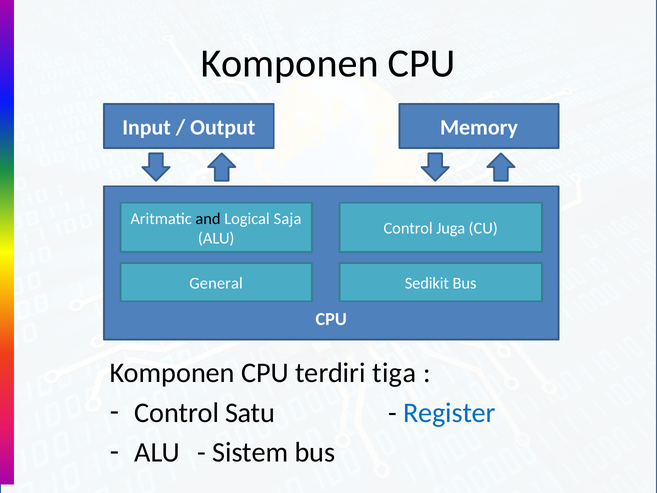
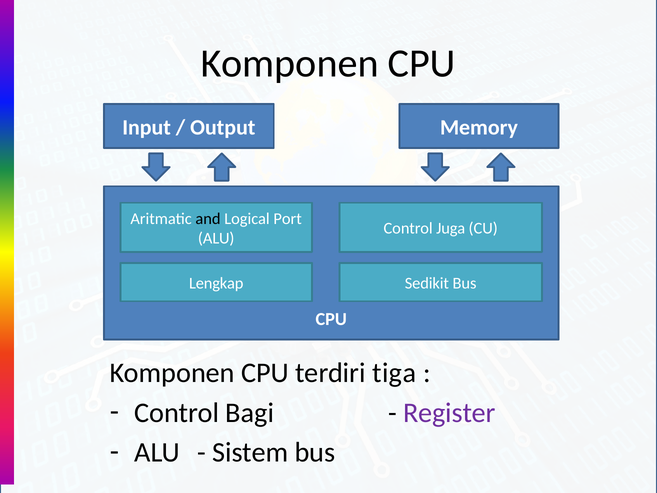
Saja: Saja -> Port
General: General -> Lengkap
Satu: Satu -> Bagi
Register colour: blue -> purple
